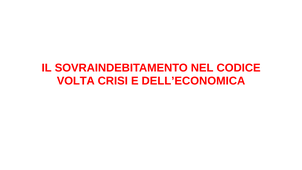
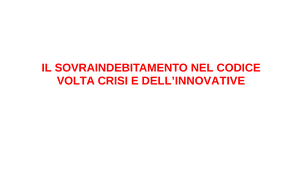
DELL’ECONOMICA: DELL’ECONOMICA -> DELL’INNOVATIVE
